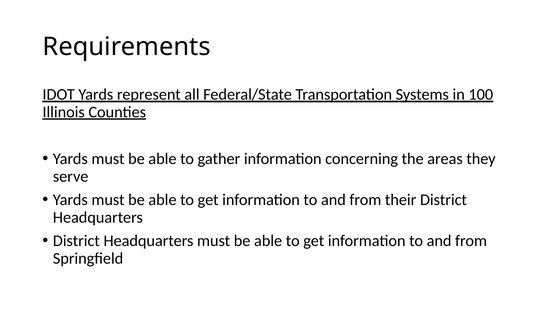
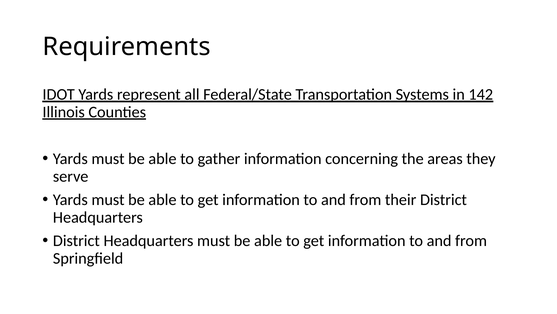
100: 100 -> 142
